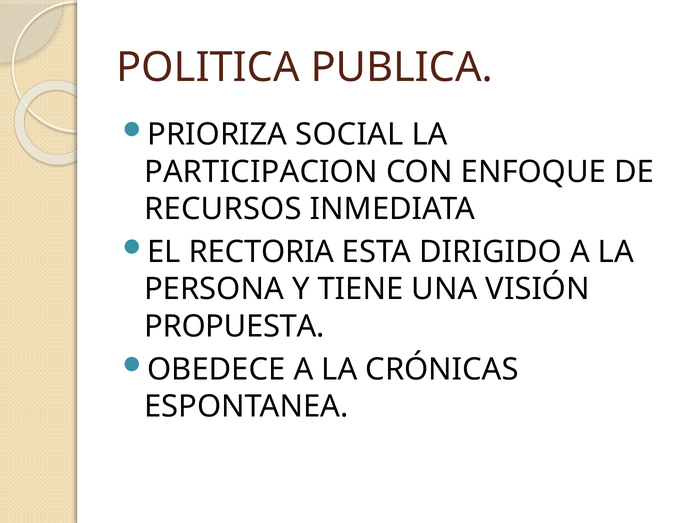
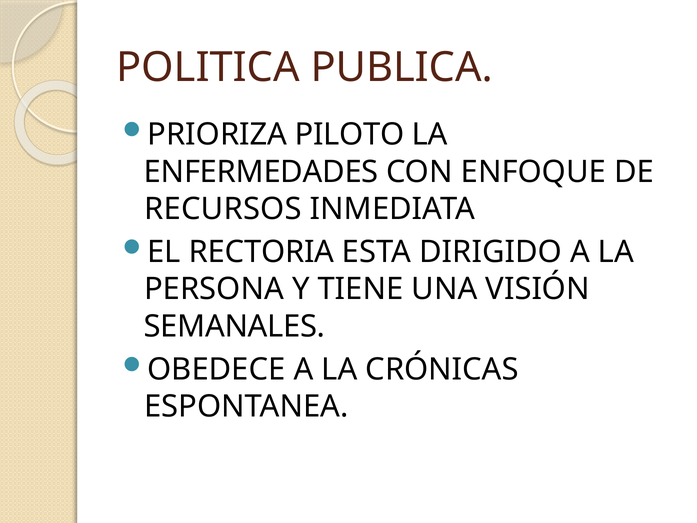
SOCIAL: SOCIAL -> PILOTO
PARTICIPACION: PARTICIPACION -> ENFERMEDADES
PROPUESTA: PROPUESTA -> SEMANALES
